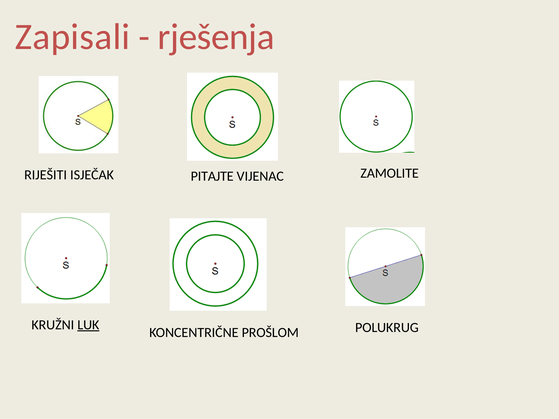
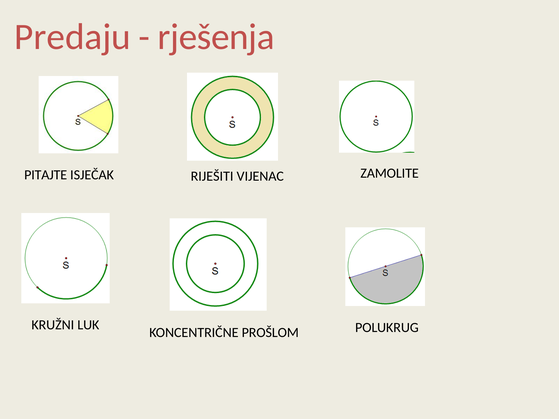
Zapisali: Zapisali -> Predaju
RIJEŠITI: RIJEŠITI -> PITAJTE
PITAJTE: PITAJTE -> RIJEŠITI
LUK underline: present -> none
